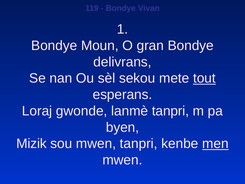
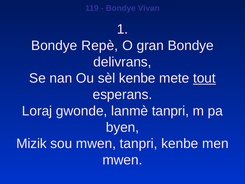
Moun: Moun -> Repè
sèl sekou: sekou -> kenbe
men underline: present -> none
